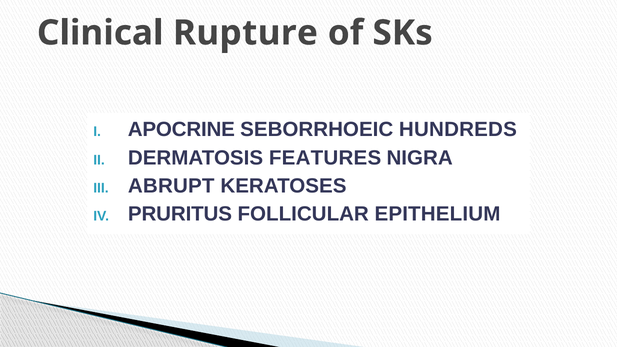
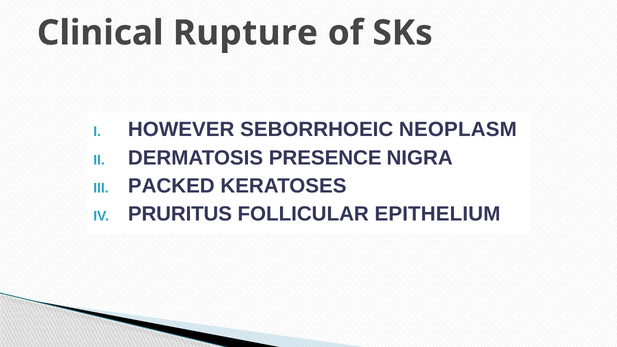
APOCRINE: APOCRINE -> HOWEVER
HUNDREDS: HUNDREDS -> NEOPLASM
FEATURES: FEATURES -> PRESENCE
ABRUPT: ABRUPT -> PACKED
